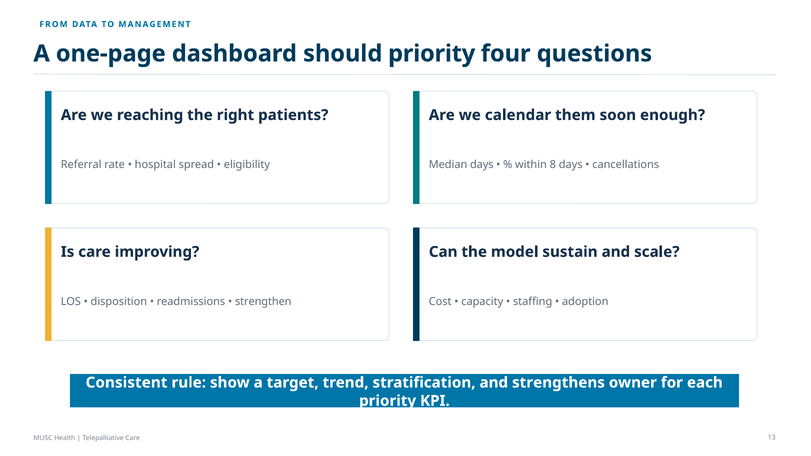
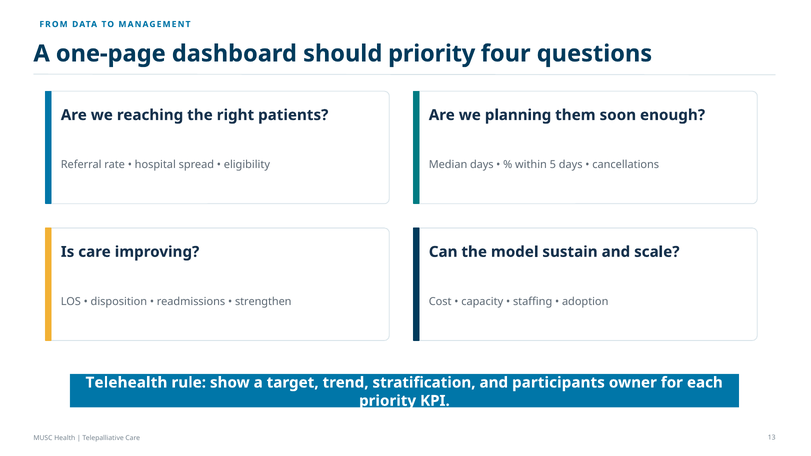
calendar: calendar -> planning
8: 8 -> 5
Consistent: Consistent -> Telehealth
strengthens: strengthens -> participants
